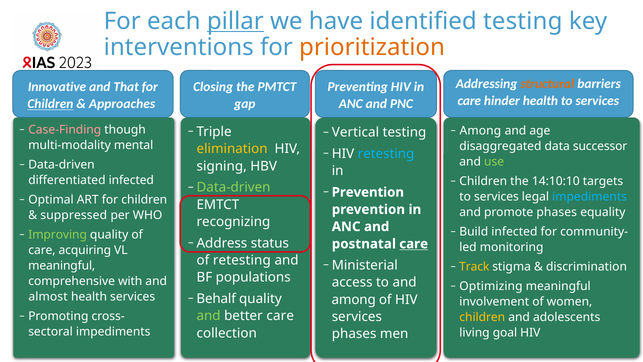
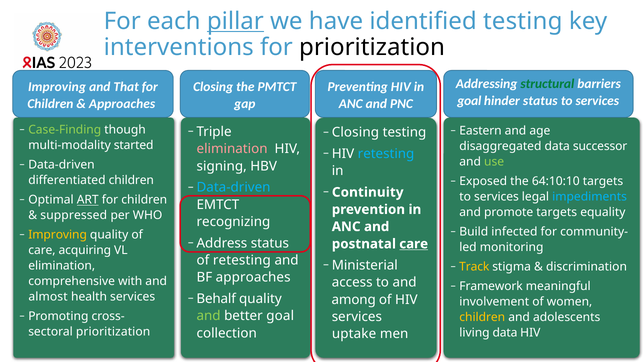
prioritization at (372, 47) colour: orange -> black
structural colour: orange -> green
Innovative at (57, 87): Innovative -> Improving
care at (469, 101): care -> goal
hinder health: health -> status
Children at (50, 104) underline: present -> none
Case-Finding colour: pink -> light green
Among at (480, 131): Among -> Eastern
Vertical at (355, 132): Vertical -> Closing
mental: mental -> started
elimination at (232, 149) colour: yellow -> pink
Children at (483, 181): Children -> Exposed
14:10:10: 14:10:10 -> 64:10:10
differentiated infected: infected -> children
Data-driven at (234, 187) colour: light green -> light blue
Prevention at (368, 192): Prevention -> Continuity
ART underline: none -> present
promote phases: phases -> targets
Improving at (58, 235) colour: light green -> yellow
meaningful at (62, 266): meaningful -> elimination
BF populations: populations -> approaches
Optimizing: Optimizing -> Framework
better care: care -> goal
impediments at (113, 332): impediments -> prioritization
living goal: goal -> data
phases at (354, 334): phases -> uptake
